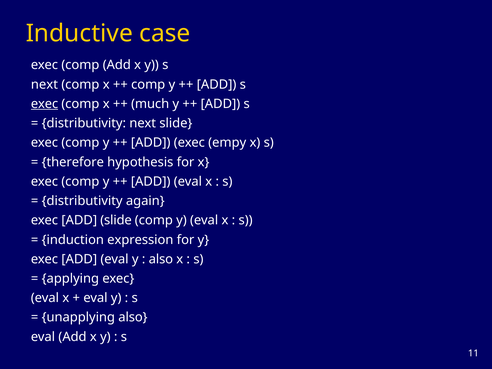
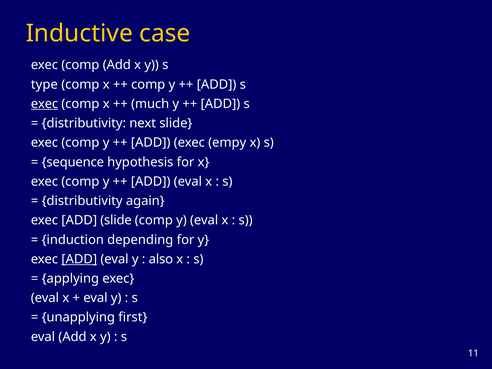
next at (44, 84): next -> type
therefore: therefore -> sequence
expression: expression -> depending
ADD at (79, 259) underline: none -> present
unapplying also: also -> first
